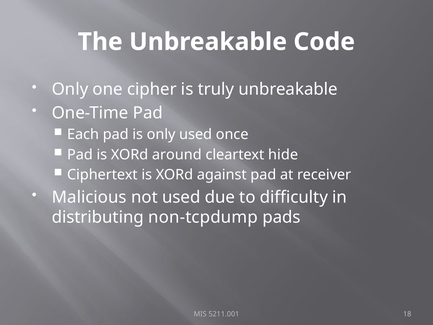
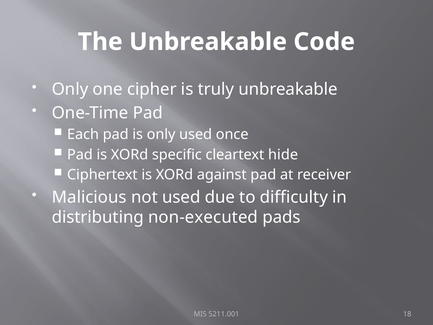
around: around -> specific
non-tcpdump: non-tcpdump -> non-executed
